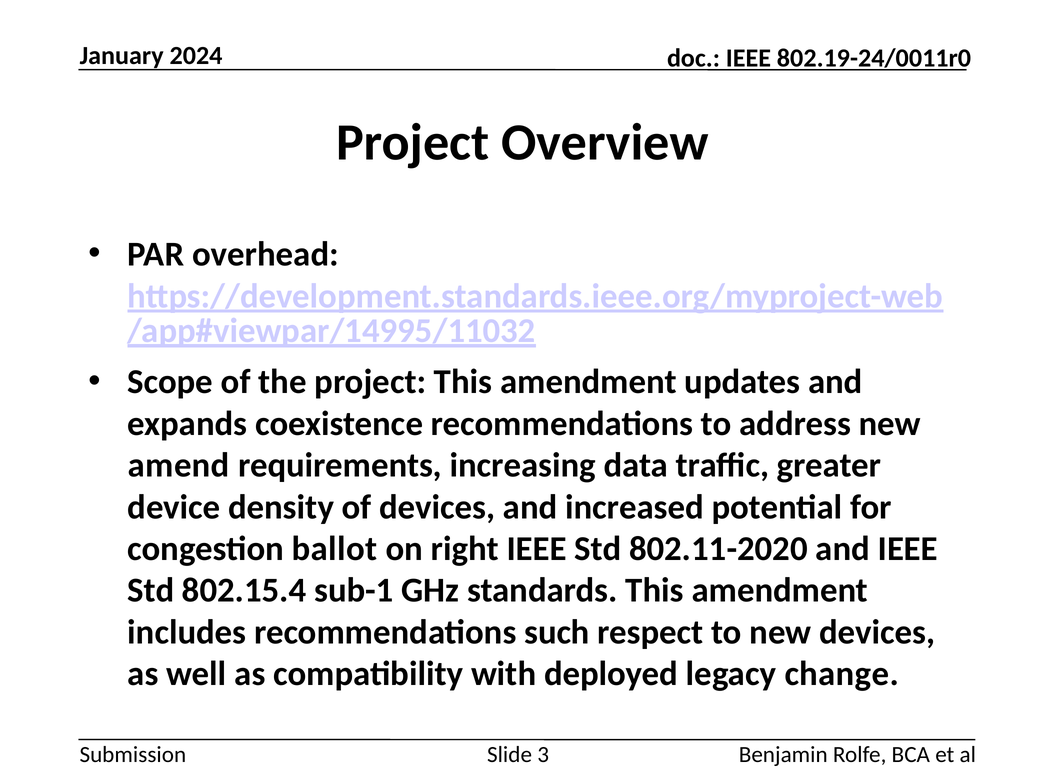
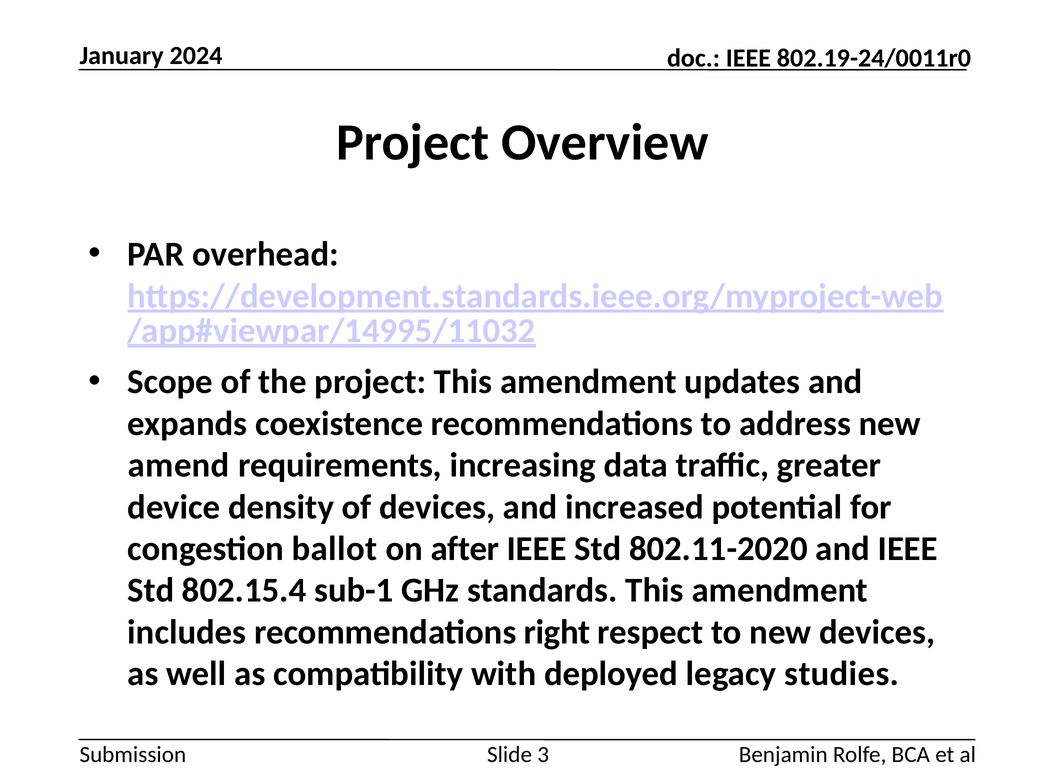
right: right -> after
such: such -> right
change: change -> studies
